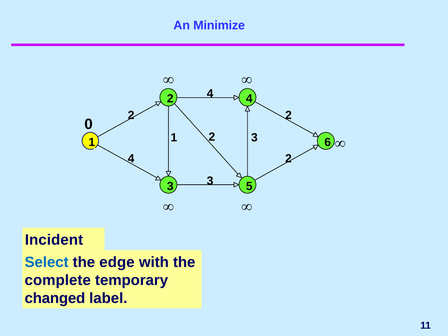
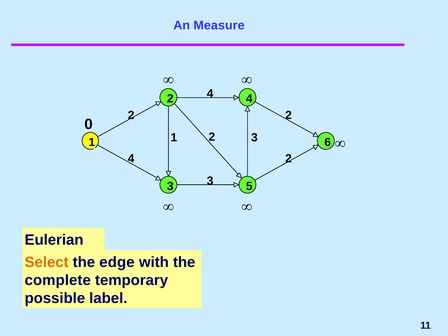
Minimize: Minimize -> Measure
Incident: Incident -> Eulerian
Select colour: blue -> orange
changed: changed -> possible
